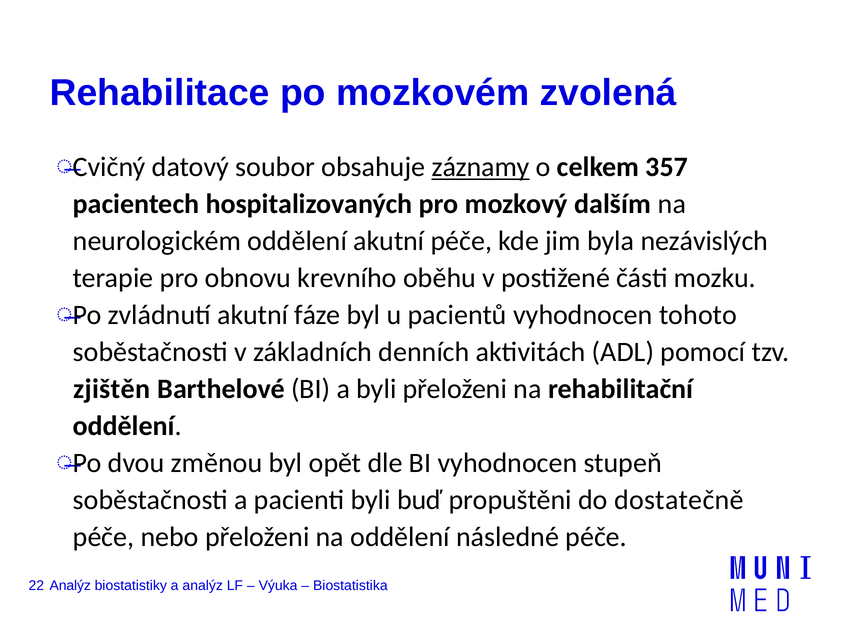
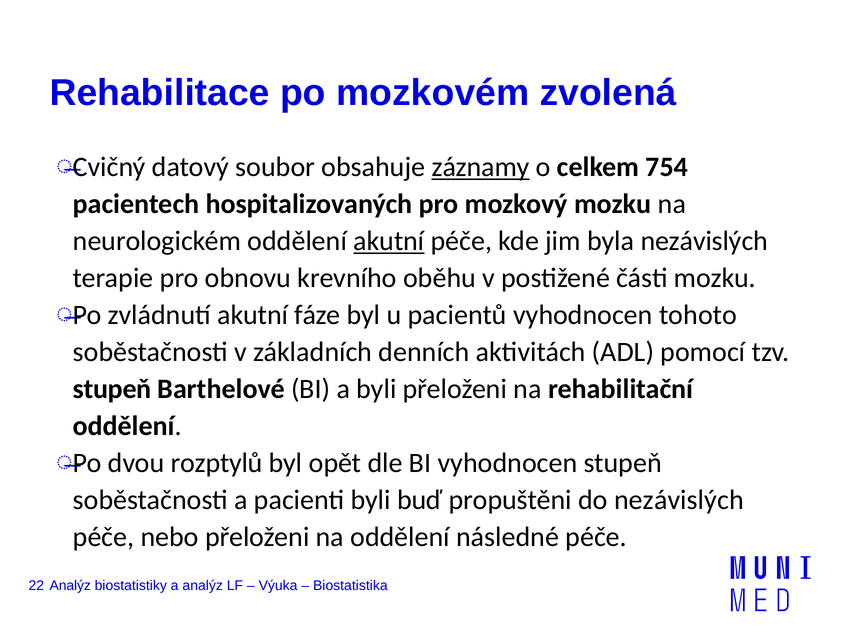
357: 357 -> 754
mozkový dalším: dalším -> mozku
akutní at (389, 241) underline: none -> present
zjištěn at (112, 389): zjištěn -> stupeň
změnou: změnou -> rozptylů
do dostatečně: dostatečně -> nezávislých
